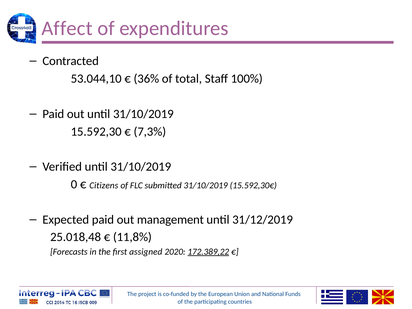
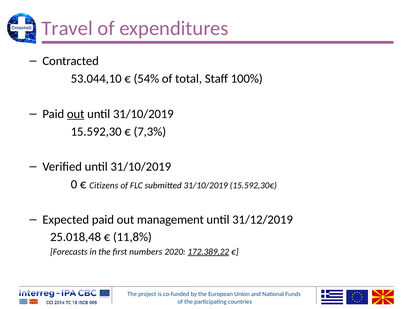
Affect: Affect -> Travel
36%: 36% -> 54%
out at (76, 114) underline: none -> present
assigned: assigned -> numbers
